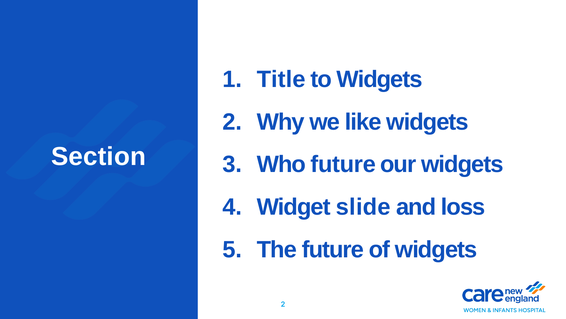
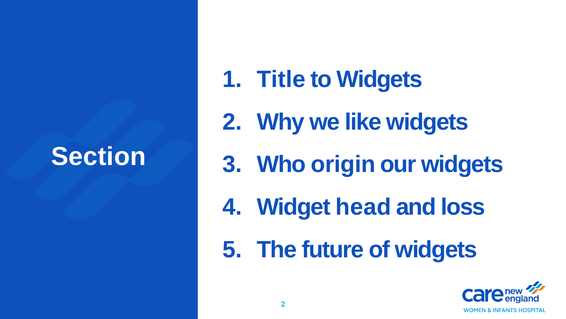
Who future: future -> origin
slide: slide -> head
